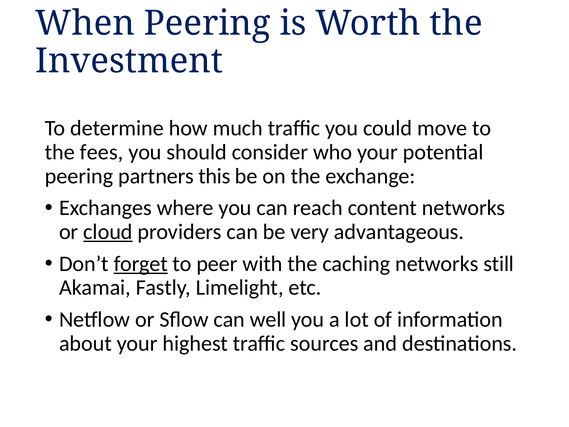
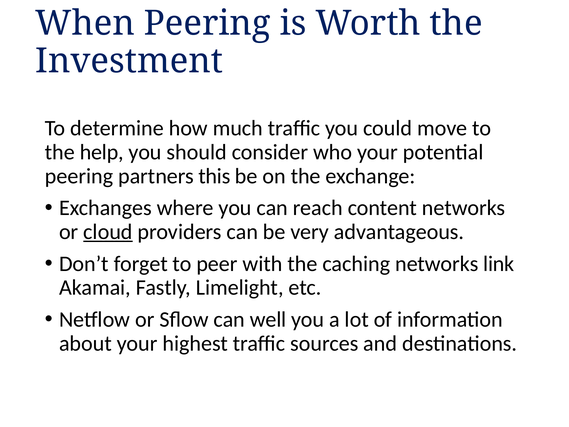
fees: fees -> help
forget underline: present -> none
still: still -> link
